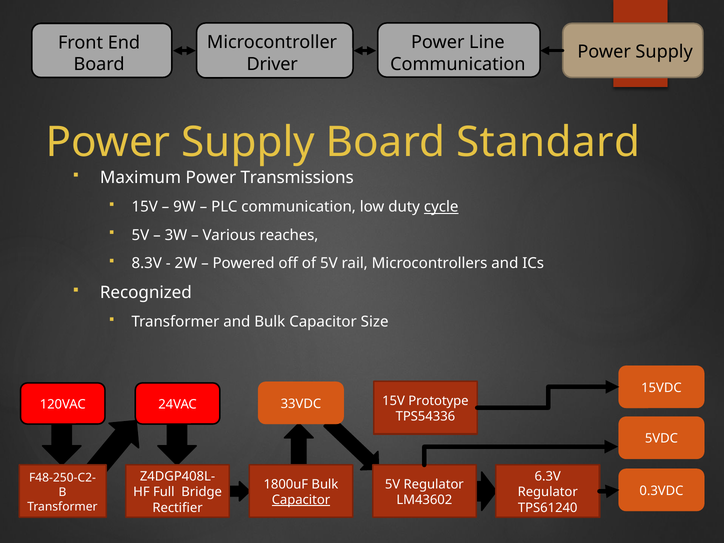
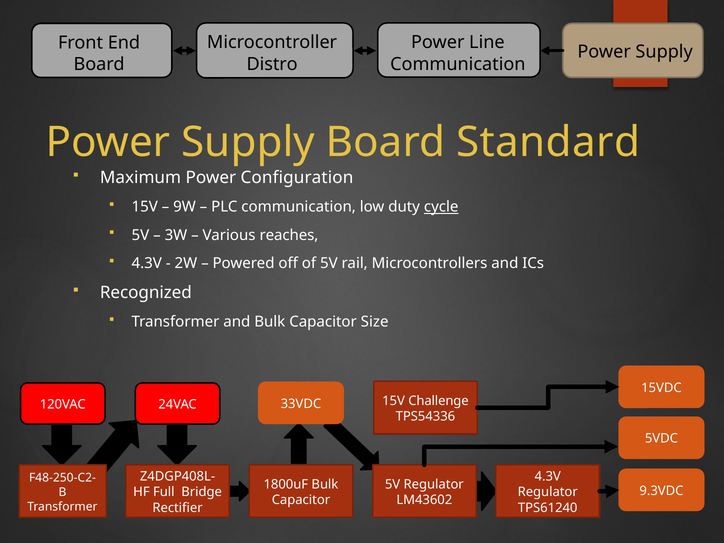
Driver: Driver -> Distro
Transmissions: Transmissions -> Configuration
8.3V at (147, 263): 8.3V -> 4.3V
Prototype: Prototype -> Challenge
6.3V at (548, 476): 6.3V -> 4.3V
0.3VDC: 0.3VDC -> 9.3VDC
Capacitor at (301, 500) underline: present -> none
